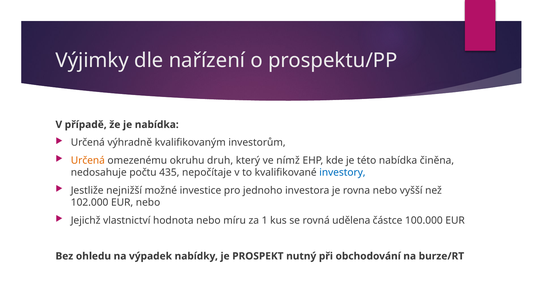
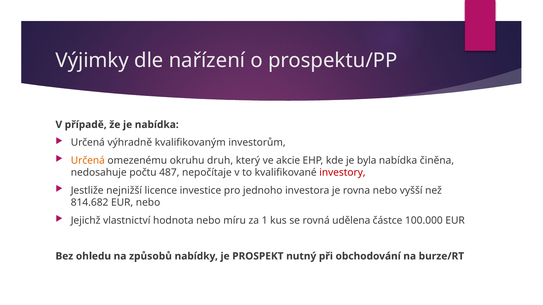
nímž: nímž -> akcie
této: této -> byla
435: 435 -> 487
investory colour: blue -> red
možné: možné -> licence
102.000: 102.000 -> 814.682
výpadek: výpadek -> způsobů
